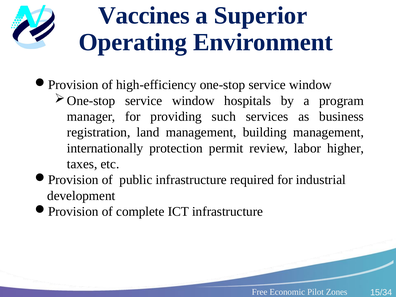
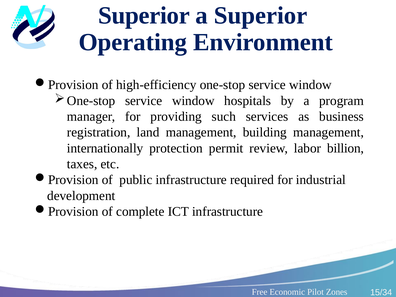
Vaccines at (144, 15): Vaccines -> Superior
higher: higher -> billion
